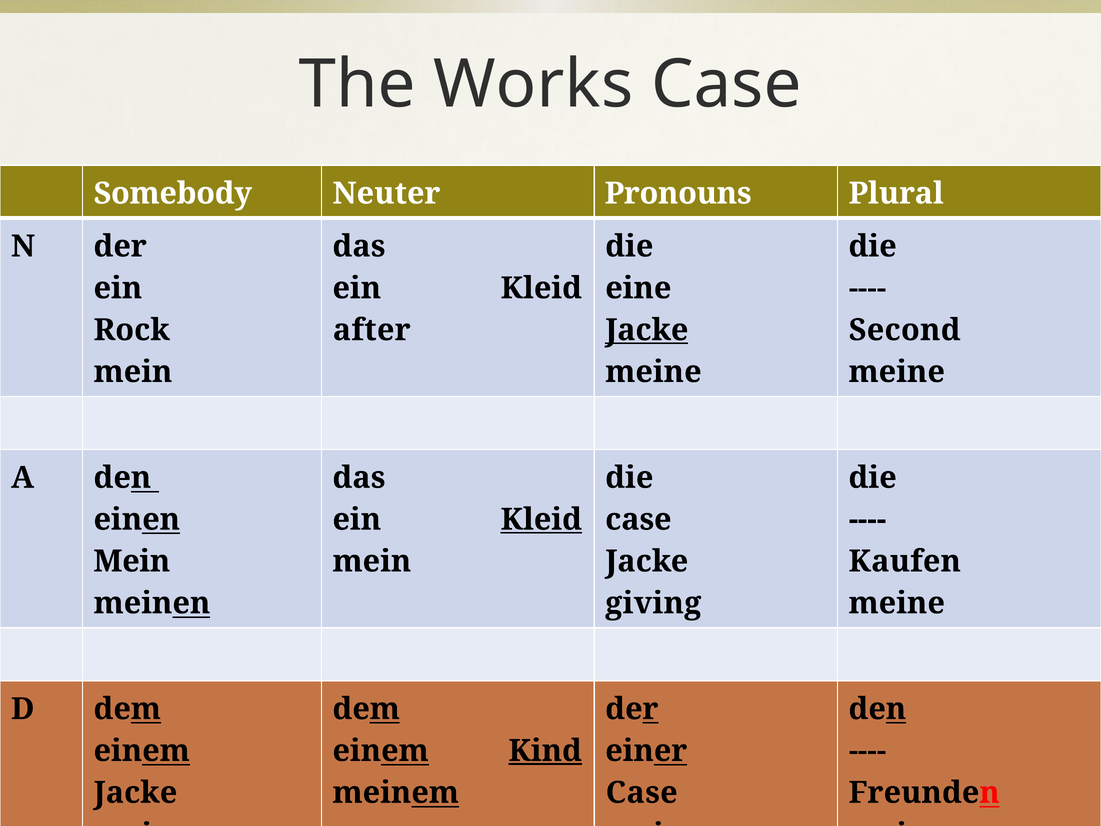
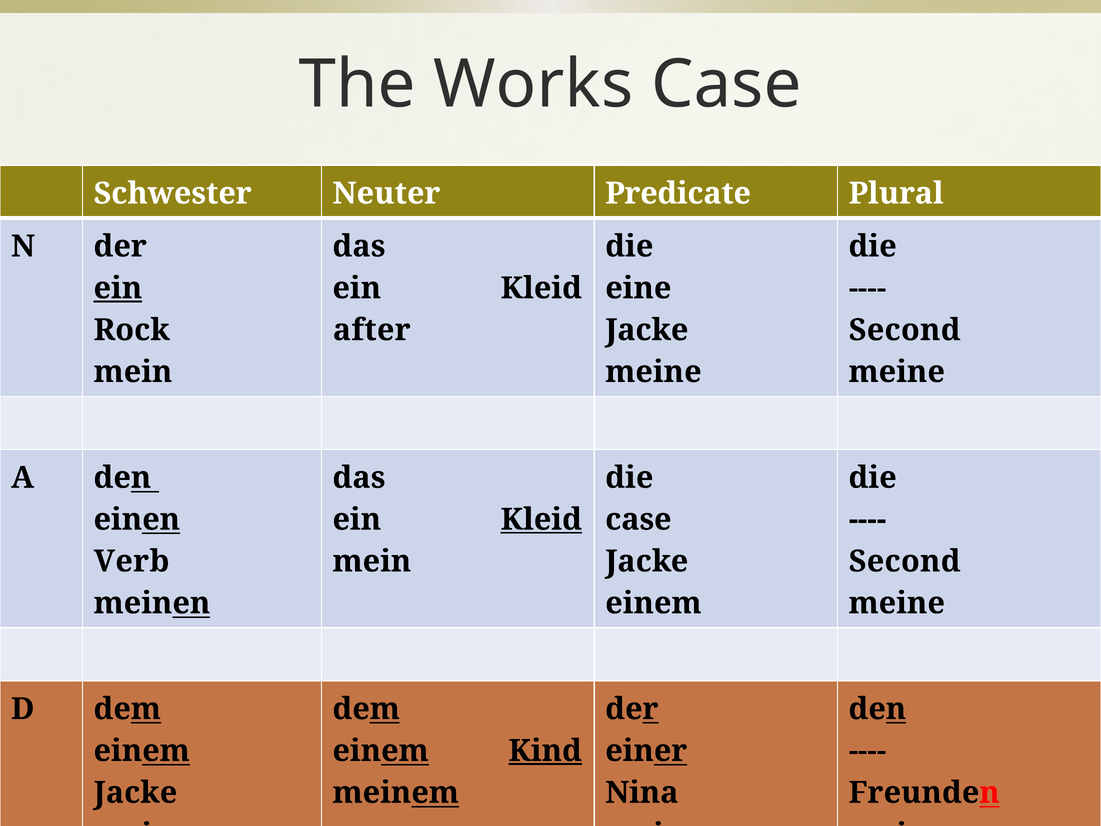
Somebody: Somebody -> Schwester
Pronouns: Pronouns -> Predicate
ein at (118, 288) underline: none -> present
Jacke at (647, 330) underline: present -> none
Mein at (132, 561): Mein -> Verb
Kaufen at (905, 561): Kaufen -> Second
giving at (653, 603): giving -> einem
Case at (642, 792): Case -> Nina
